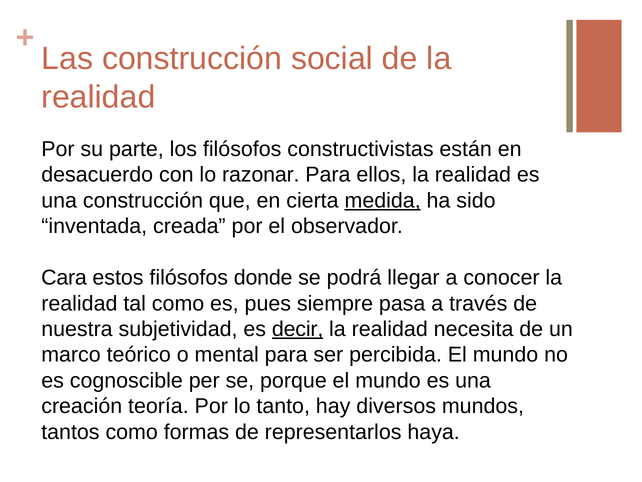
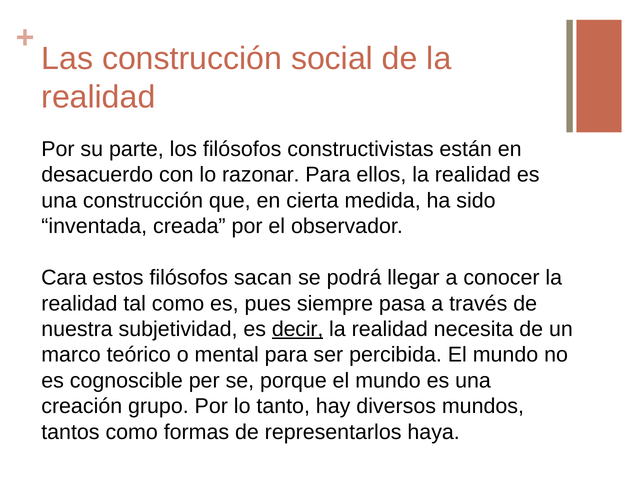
medida underline: present -> none
donde: donde -> sacan
teoría: teoría -> grupo
